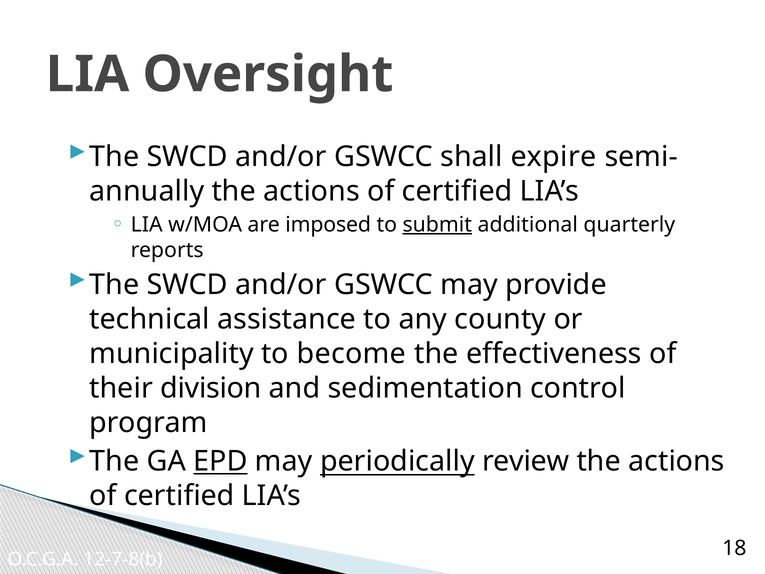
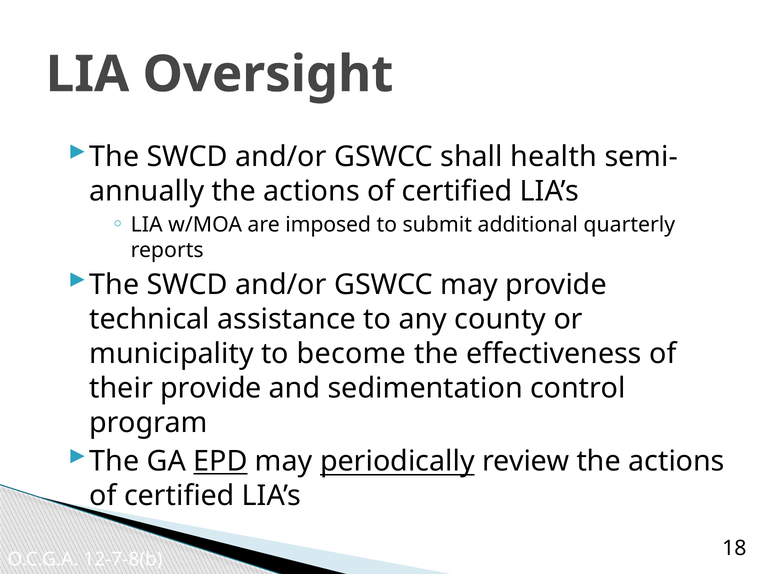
expire: expire -> health
submit underline: present -> none
their division: division -> provide
